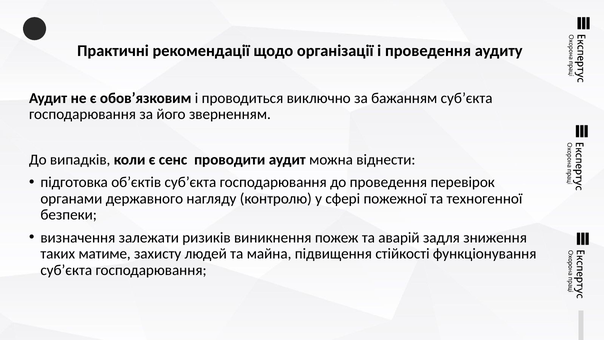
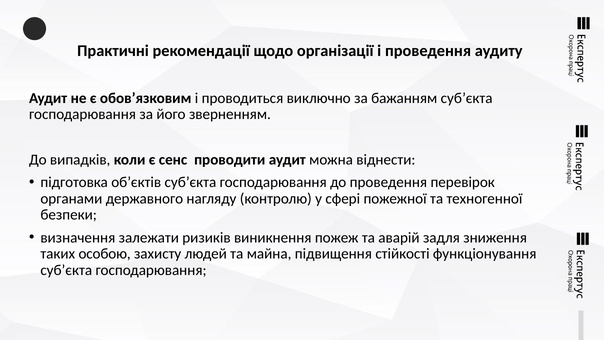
матиме: матиме -> особою
